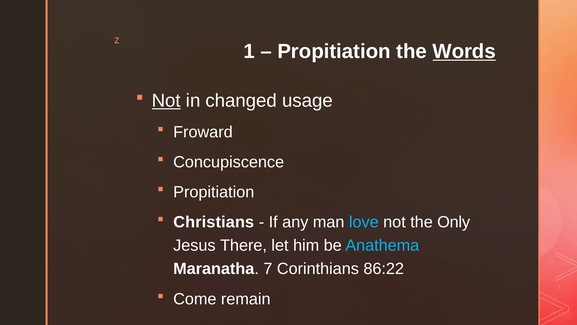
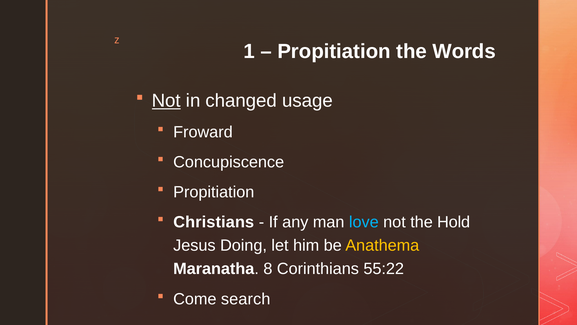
Words underline: present -> none
Only: Only -> Hold
There: There -> Doing
Anathema colour: light blue -> yellow
7: 7 -> 8
86:22: 86:22 -> 55:22
remain: remain -> search
